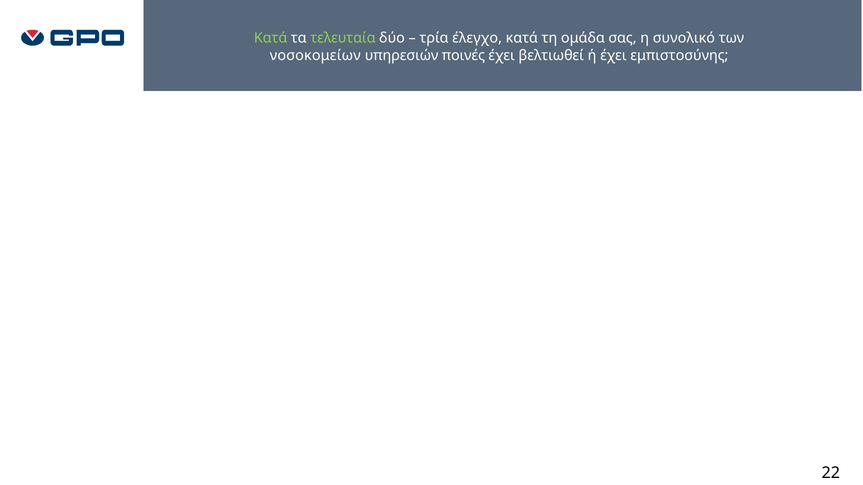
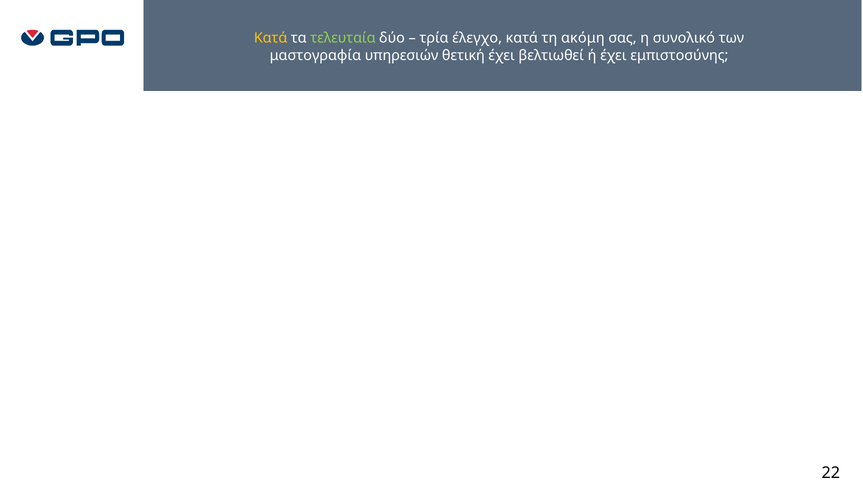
Κατά at (271, 38) colour: light green -> yellow
ομάδα: ομάδα -> ακόμη
νοσοκομείων: νοσοκομείων -> μαστογραφία
ποινές: ποινές -> θετική
